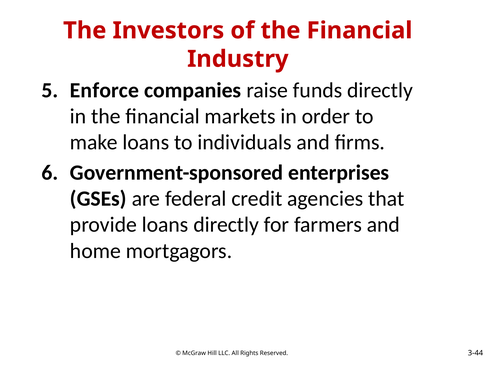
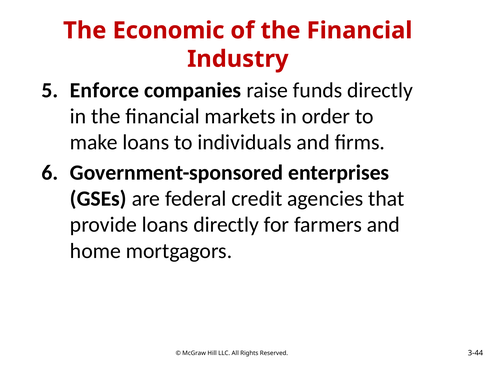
Investors: Investors -> Economic
